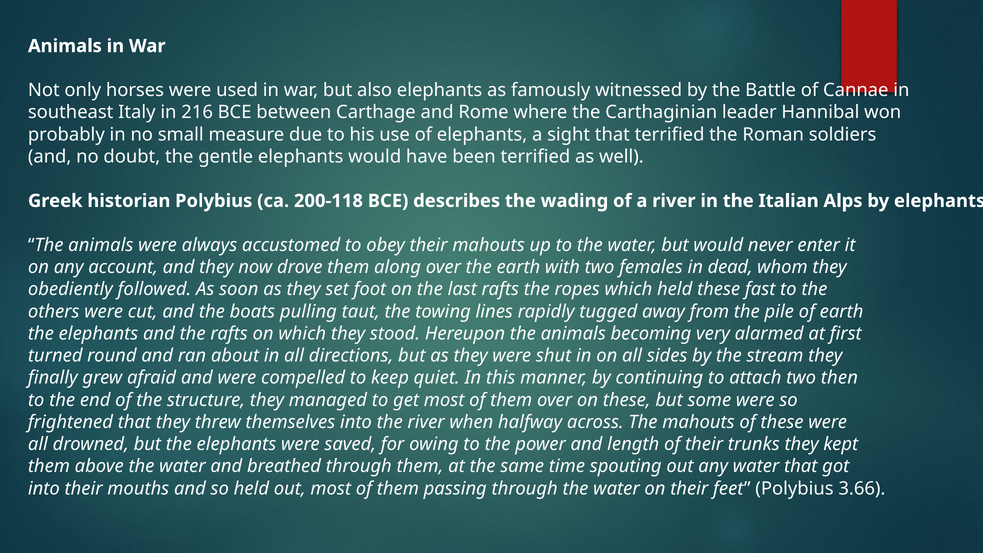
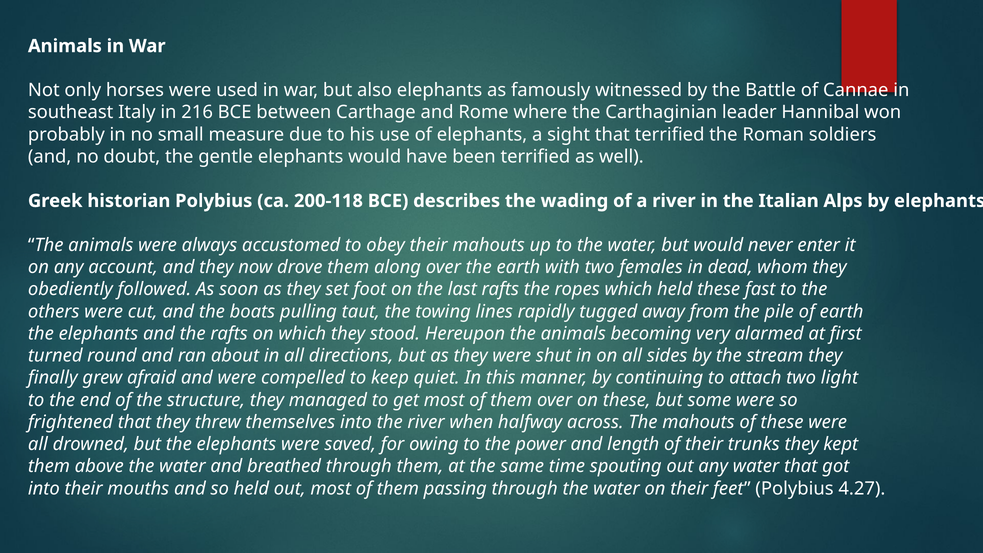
then: then -> light
3.66: 3.66 -> 4.27
